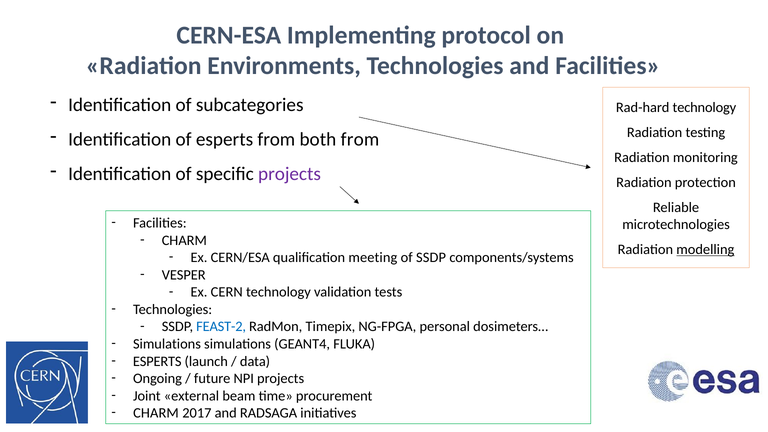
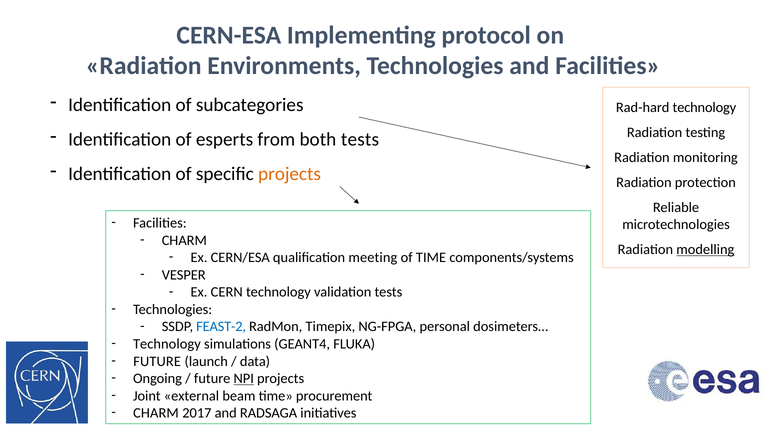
both from: from -> tests
projects at (290, 174) colour: purple -> orange
of SSDP: SSDP -> TIME
Simulations at (167, 344): Simulations -> Technology
ESPERTS at (157, 361): ESPERTS -> FUTURE
NPI underline: none -> present
